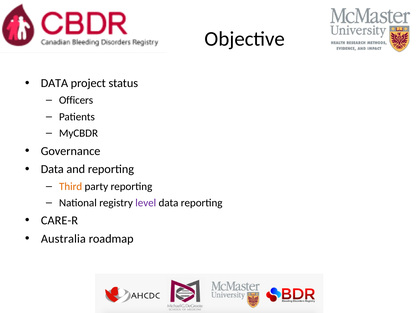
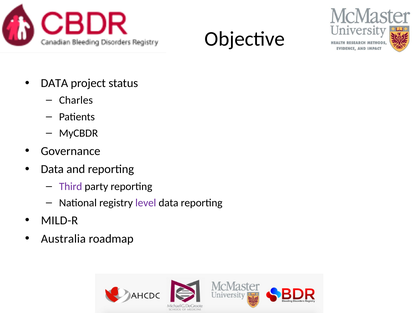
Officers: Officers -> Charles
Third colour: orange -> purple
CARE-R: CARE-R -> MILD-R
